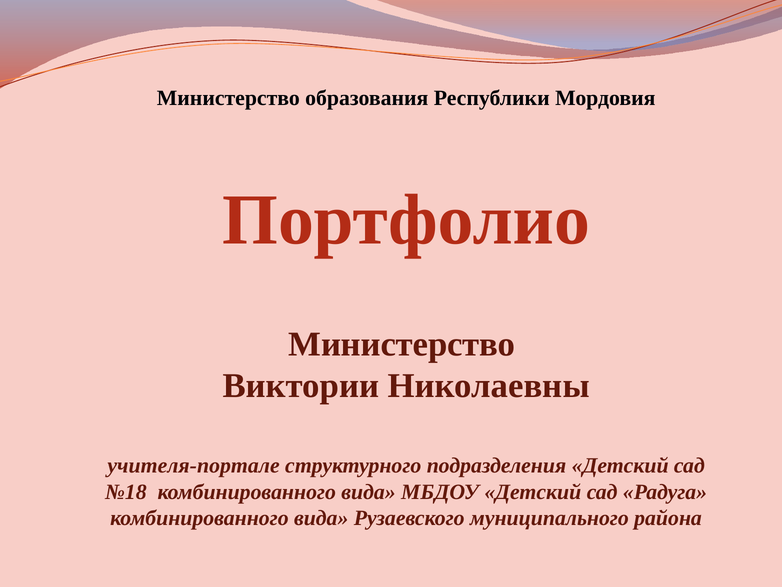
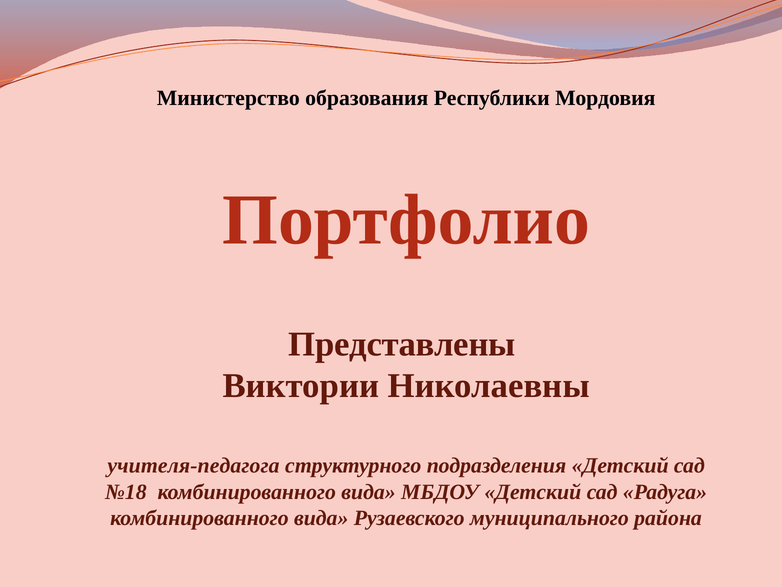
Министерство at (402, 344): Министерство -> Представлены
учителя-портале: учителя-портале -> учителя-педагога
